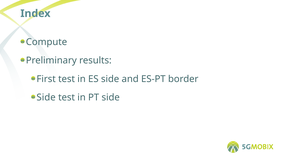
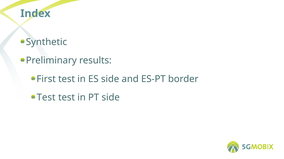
Compute: Compute -> Synthetic
Side at (46, 98): Side -> Test
